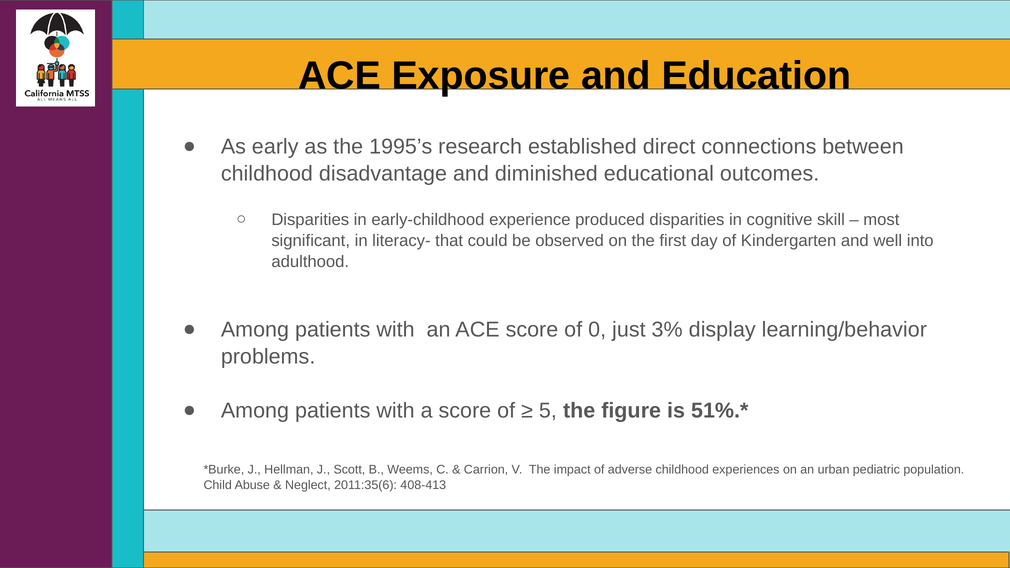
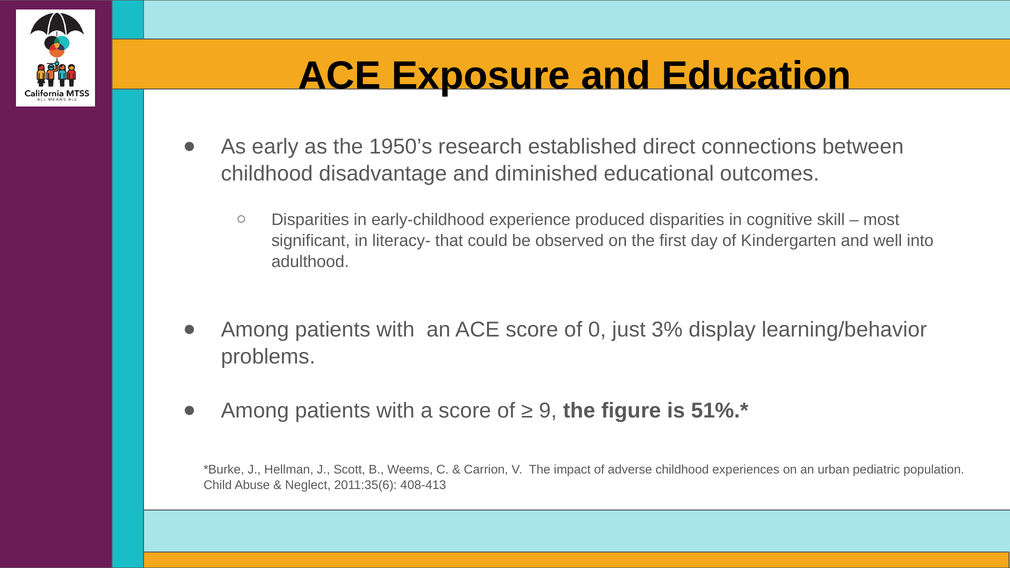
1995’s: 1995’s -> 1950’s
5: 5 -> 9
